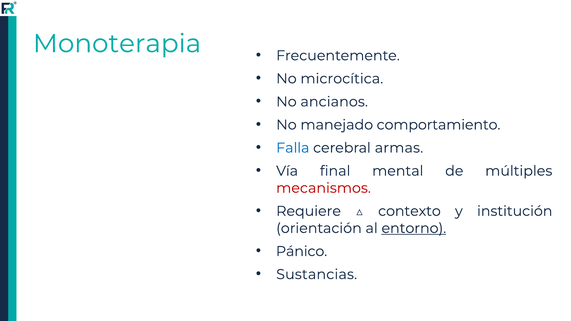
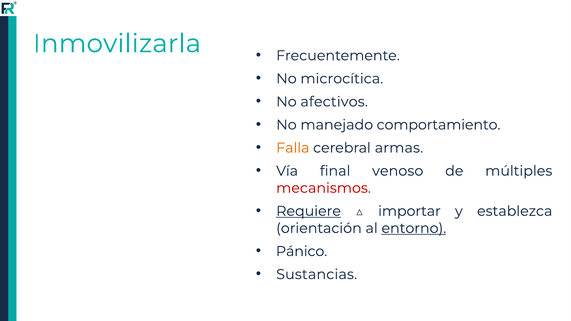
Monoterapia: Monoterapia -> Inmovilizarla
ancianos: ancianos -> afectivos
Falla colour: blue -> orange
mental: mental -> venoso
Requiere underline: none -> present
contexto: contexto -> importar
institución: institución -> establezca
